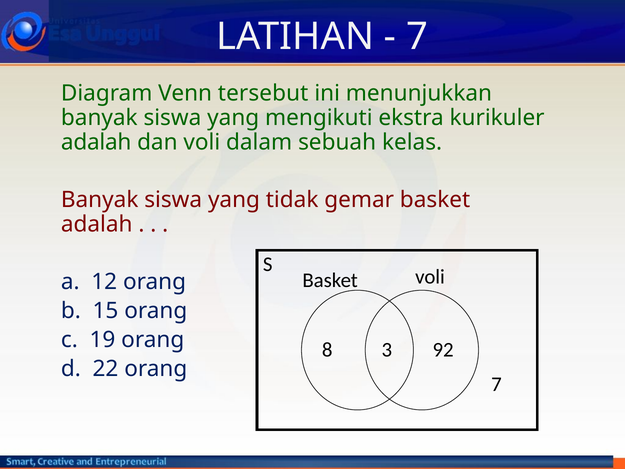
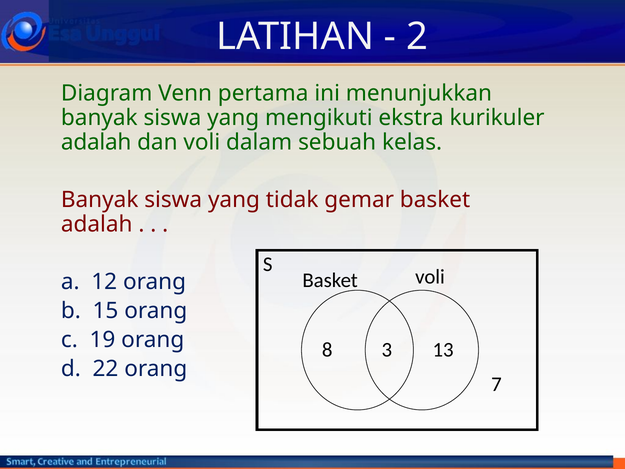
7 at (417, 37): 7 -> 2
tersebut: tersebut -> pertama
92: 92 -> 13
